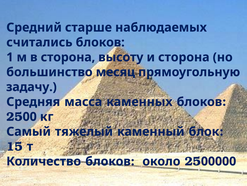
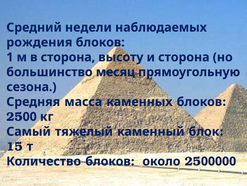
старше: старше -> недели
считались: считались -> рождения
задачу: задачу -> сезона
